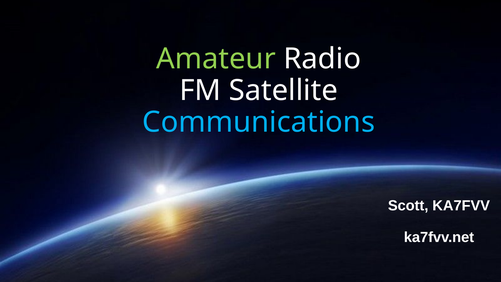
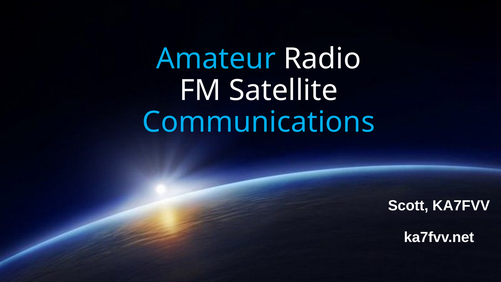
Amateur colour: light green -> light blue
